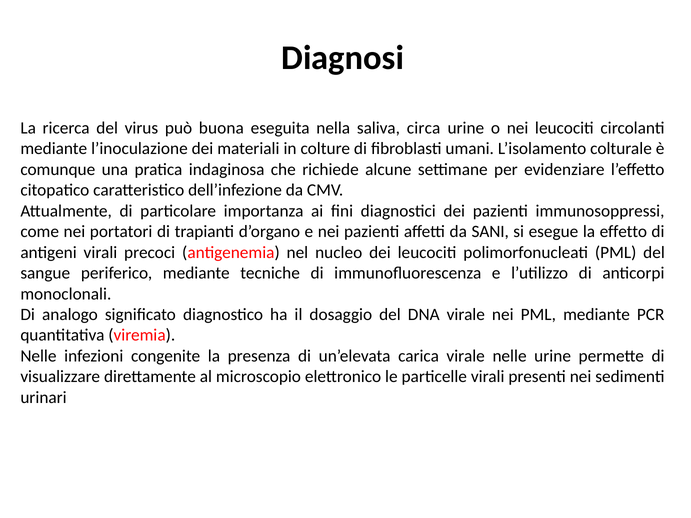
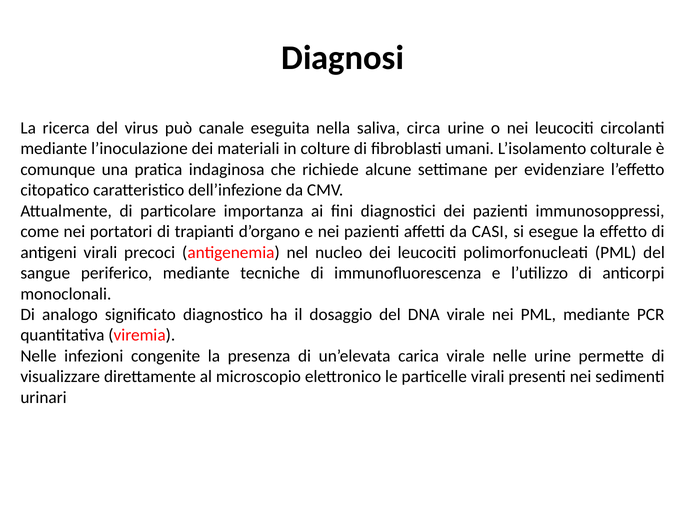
buona: buona -> canale
SANI: SANI -> CASI
